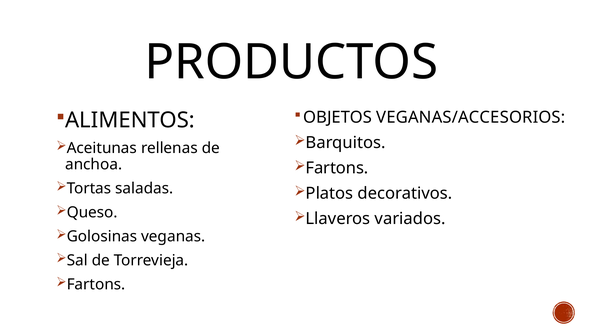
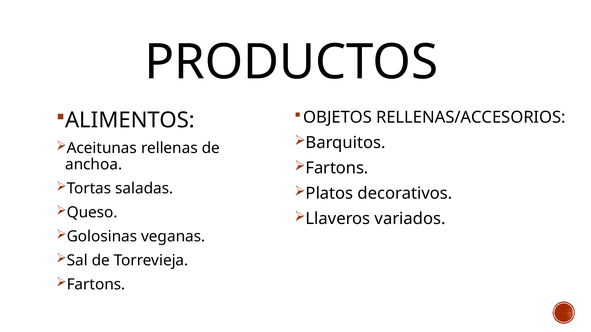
VEGANAS/ACCESORIOS: VEGANAS/ACCESORIOS -> RELLENAS/ACCESORIOS
